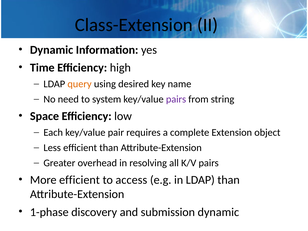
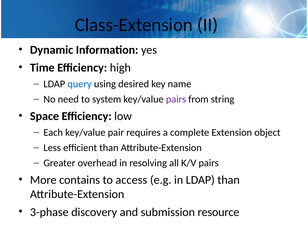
query colour: orange -> blue
More efficient: efficient -> contains
1-phase: 1-phase -> 3-phase
submission dynamic: dynamic -> resource
